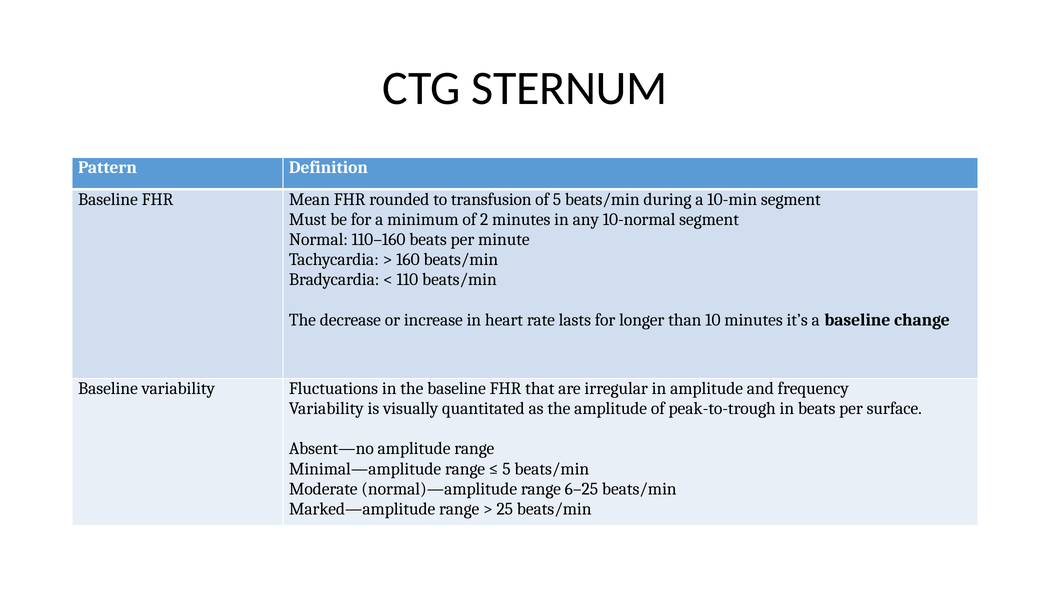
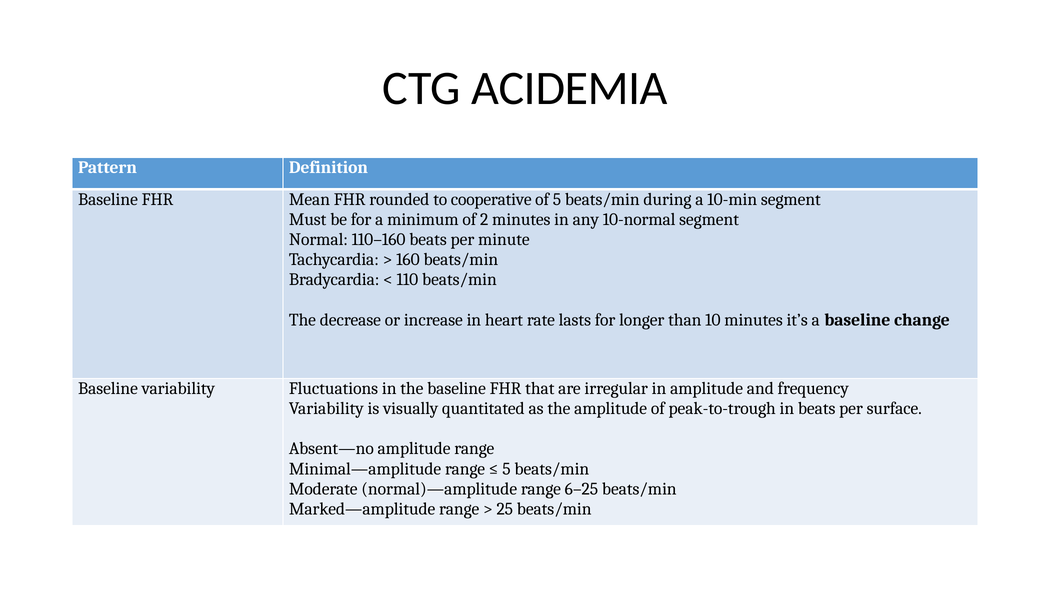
STERNUM: STERNUM -> ACIDEMIA
transfusion: transfusion -> cooperative
